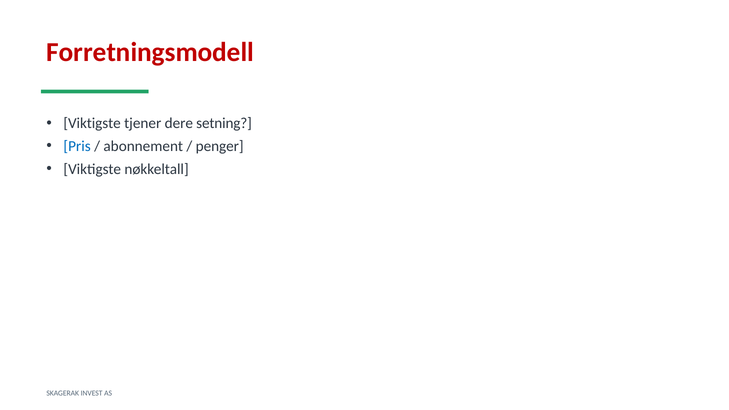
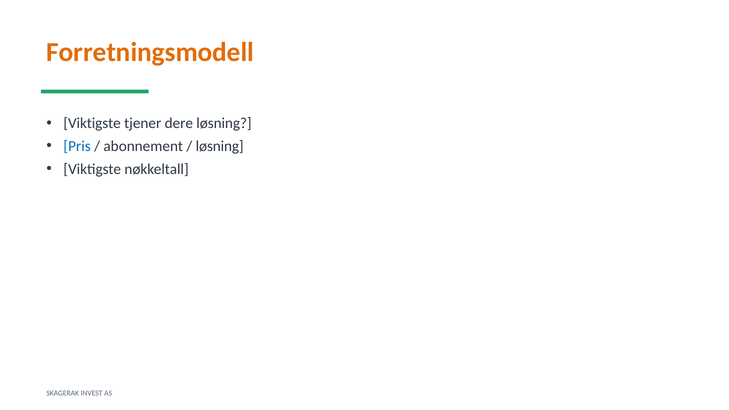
Forretningsmodell colour: red -> orange
dere setning: setning -> løsning
penger at (220, 146): penger -> løsning
